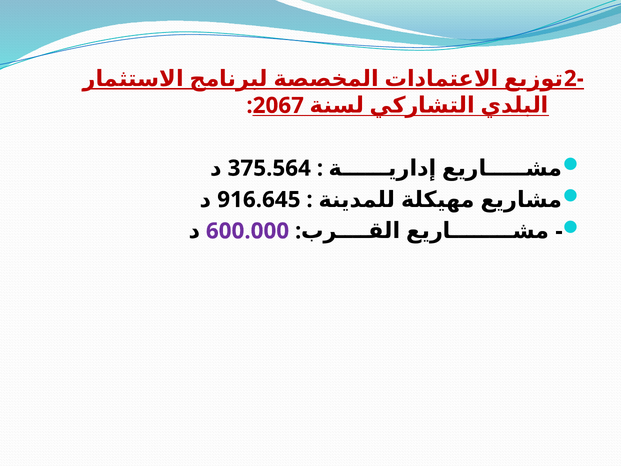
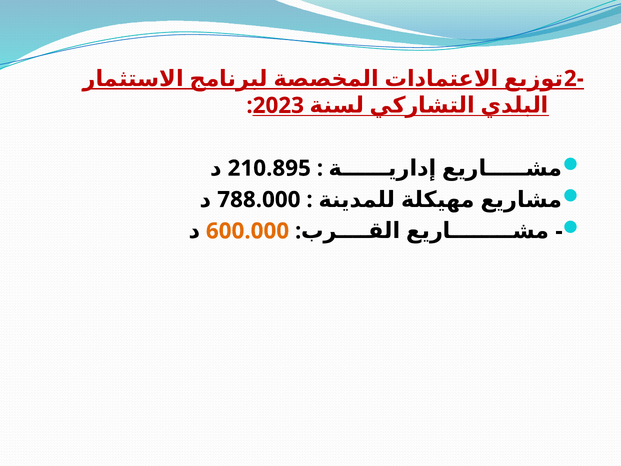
2067: 2067 -> 2023
375.564: 375.564 -> 210.895
916.645: 916.645 -> 788.000
600.000 colour: purple -> orange
